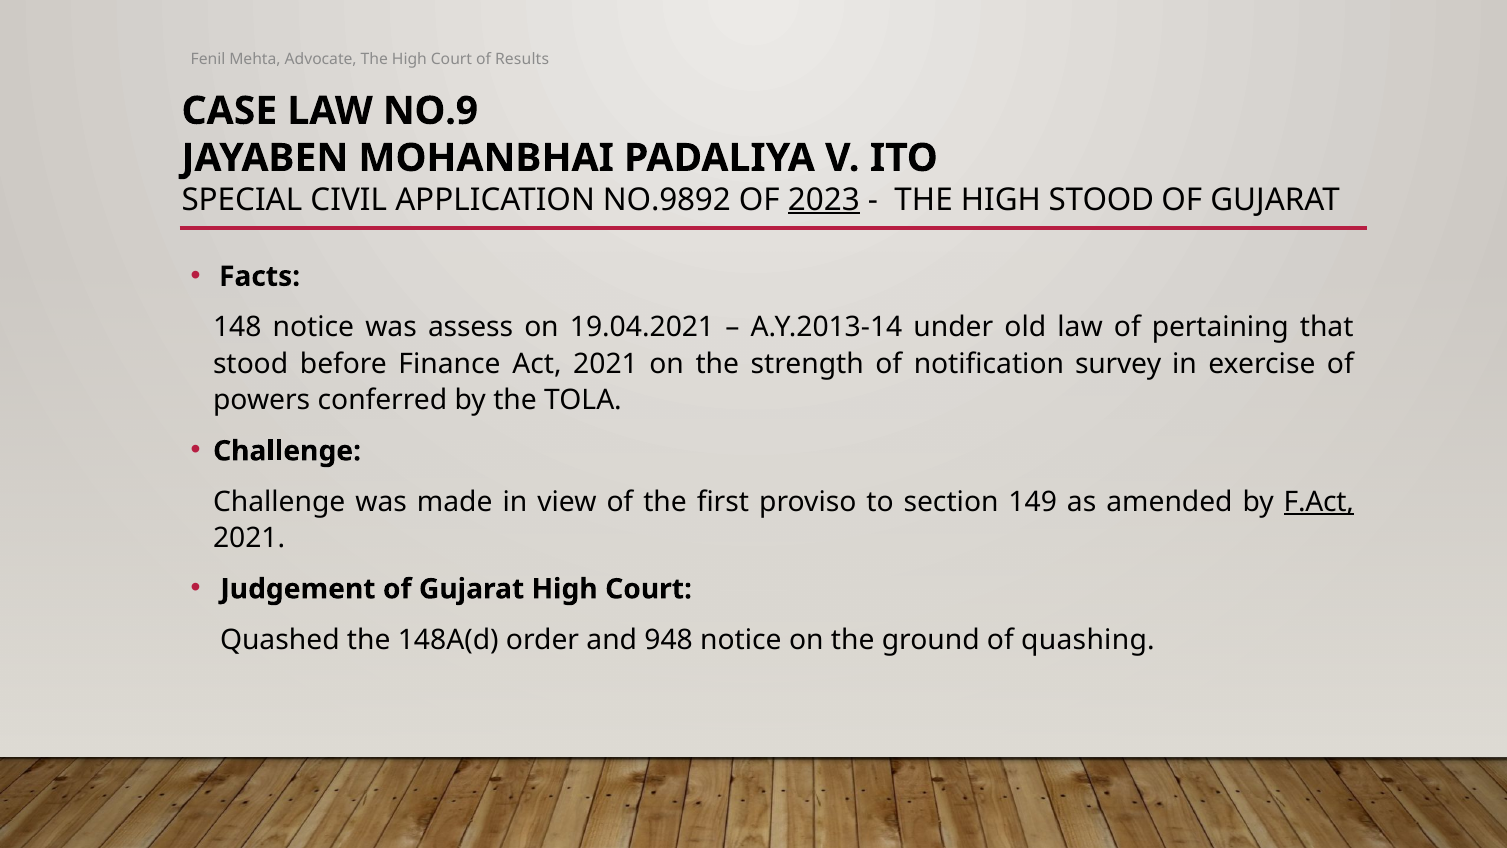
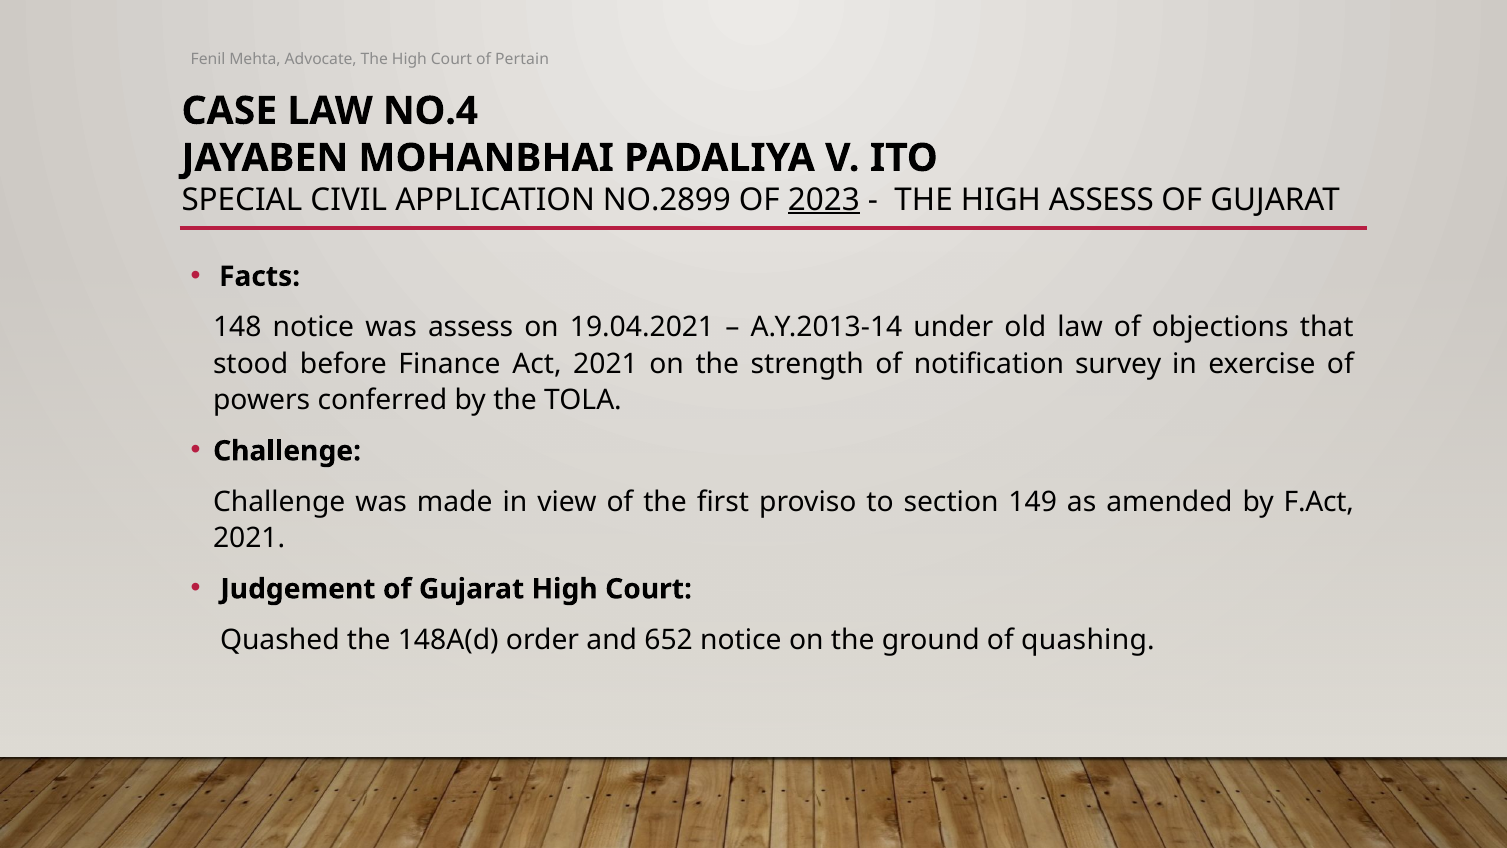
Results: Results -> Pertain
NO.9: NO.9 -> NO.4
NO.9892: NO.9892 -> NO.2899
HIGH STOOD: STOOD -> ASSESS
pertaining: pertaining -> objections
F.Act underline: present -> none
948: 948 -> 652
